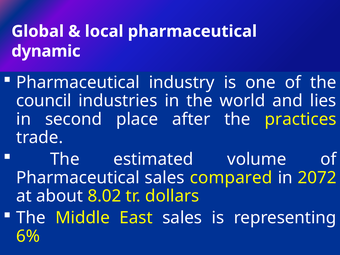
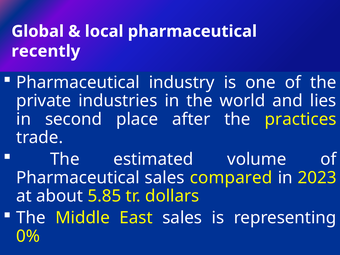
dynamic: dynamic -> recently
council: council -> private
2072: 2072 -> 2023
8.02: 8.02 -> 5.85
6%: 6% -> 0%
